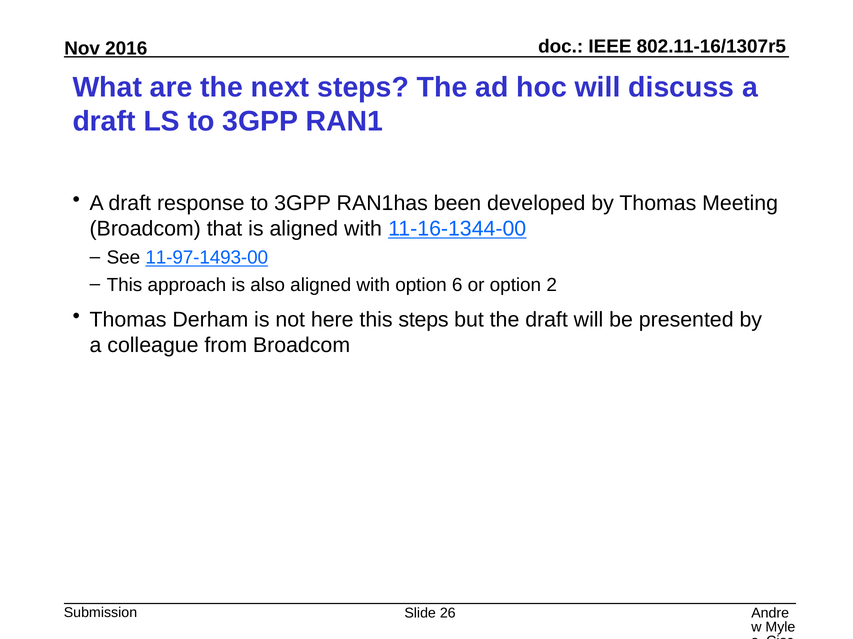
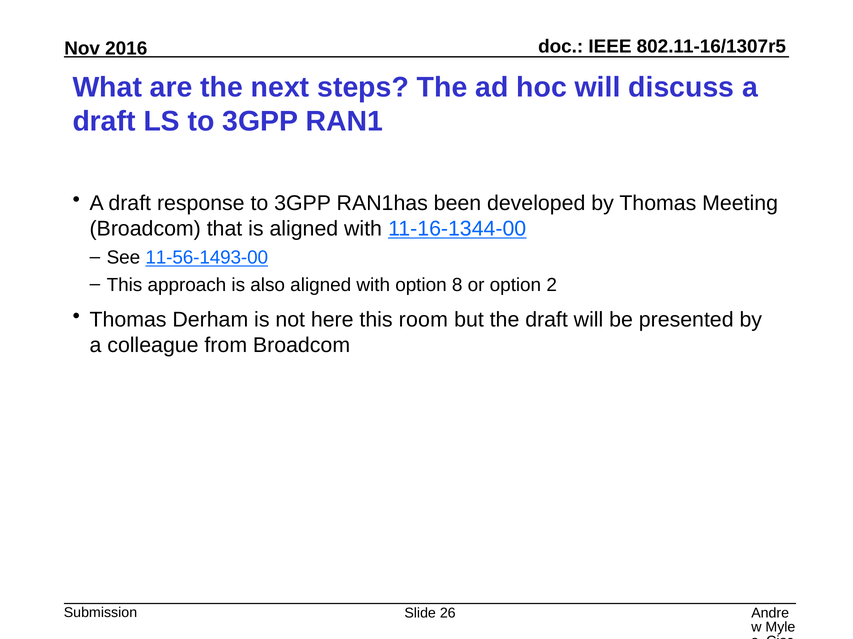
11-97-1493-00: 11-97-1493-00 -> 11-56-1493-00
6: 6 -> 8
this steps: steps -> room
